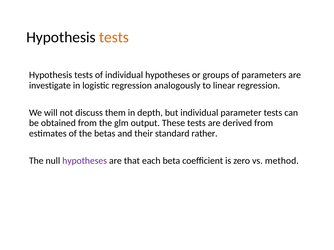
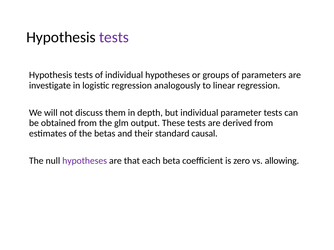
tests at (114, 37) colour: orange -> purple
rather: rather -> causal
method: method -> allowing
